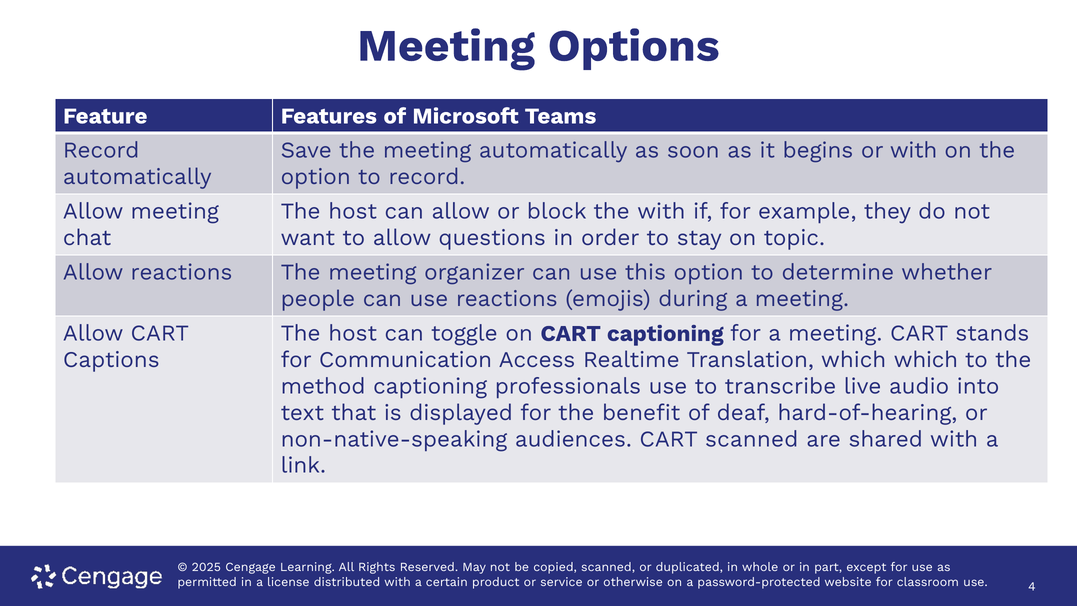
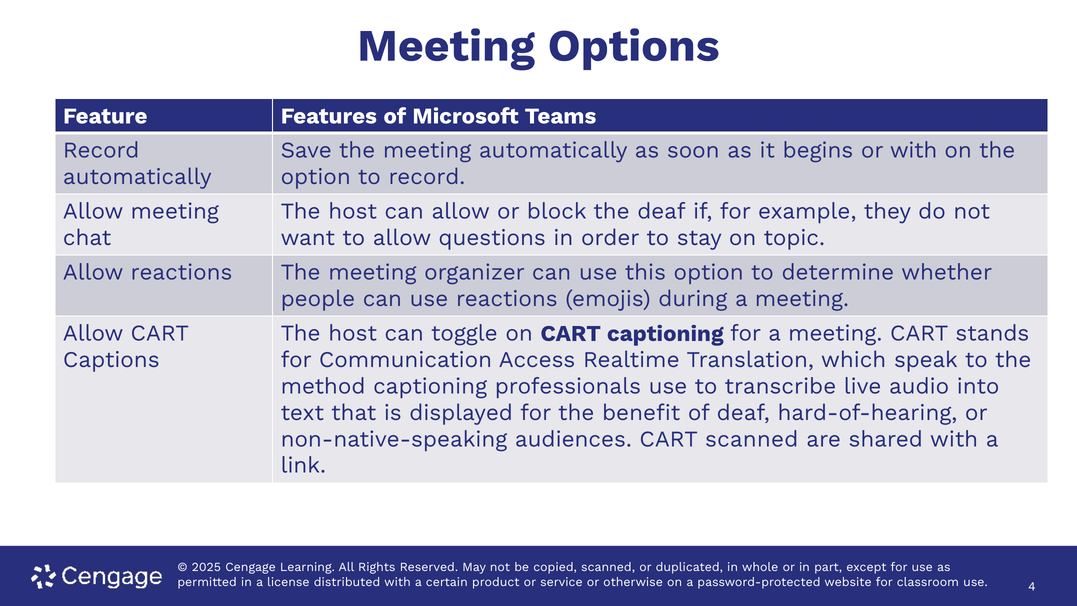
the with: with -> deaf
which which: which -> speak
